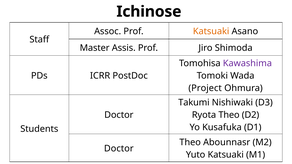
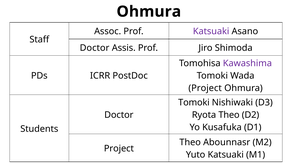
Ichinose at (149, 12): Ichinose -> Ohmura
Katsuaki at (211, 31) colour: orange -> purple
Master at (95, 48): Master -> Doctor
Takumi at (194, 103): Takumi -> Tomoki
Doctor at (119, 149): Doctor -> Project
